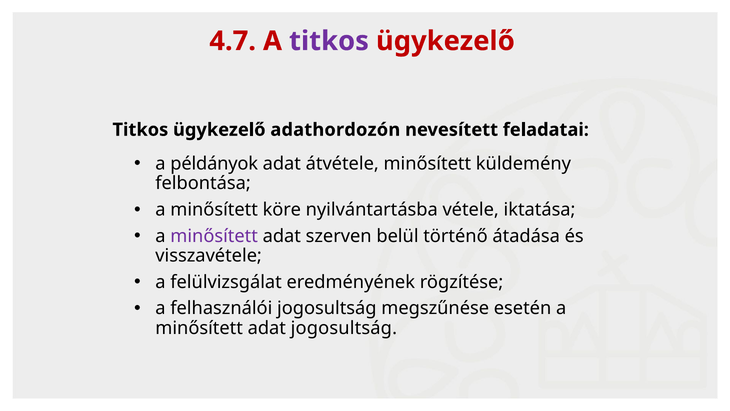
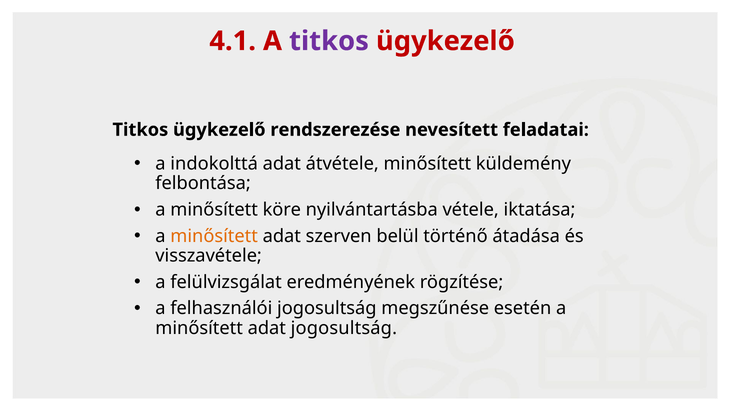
4.7: 4.7 -> 4.1
adathordozón: adathordozón -> rendszerezése
példányok: példányok -> indokolttá
minősített at (214, 236) colour: purple -> orange
